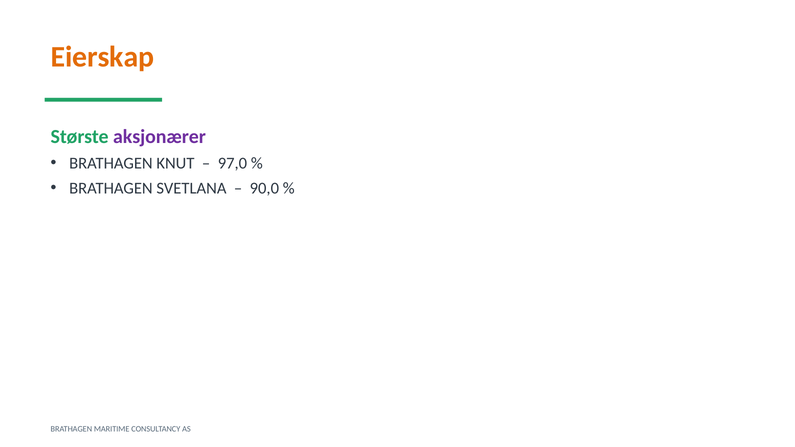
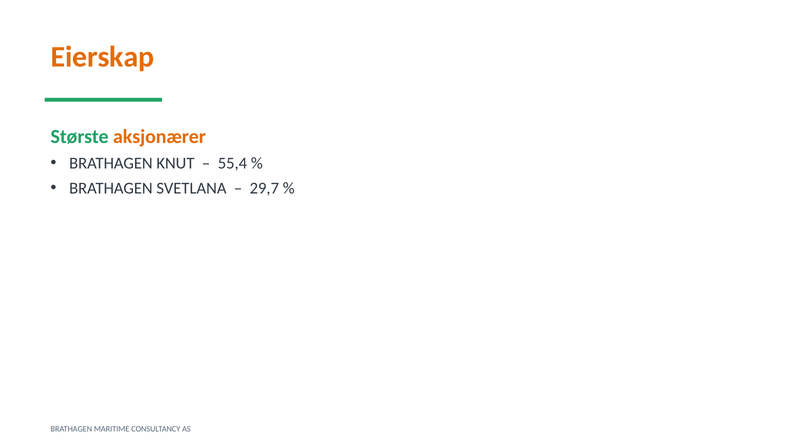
aksjonærer colour: purple -> orange
97,0: 97,0 -> 55,4
90,0: 90,0 -> 29,7
